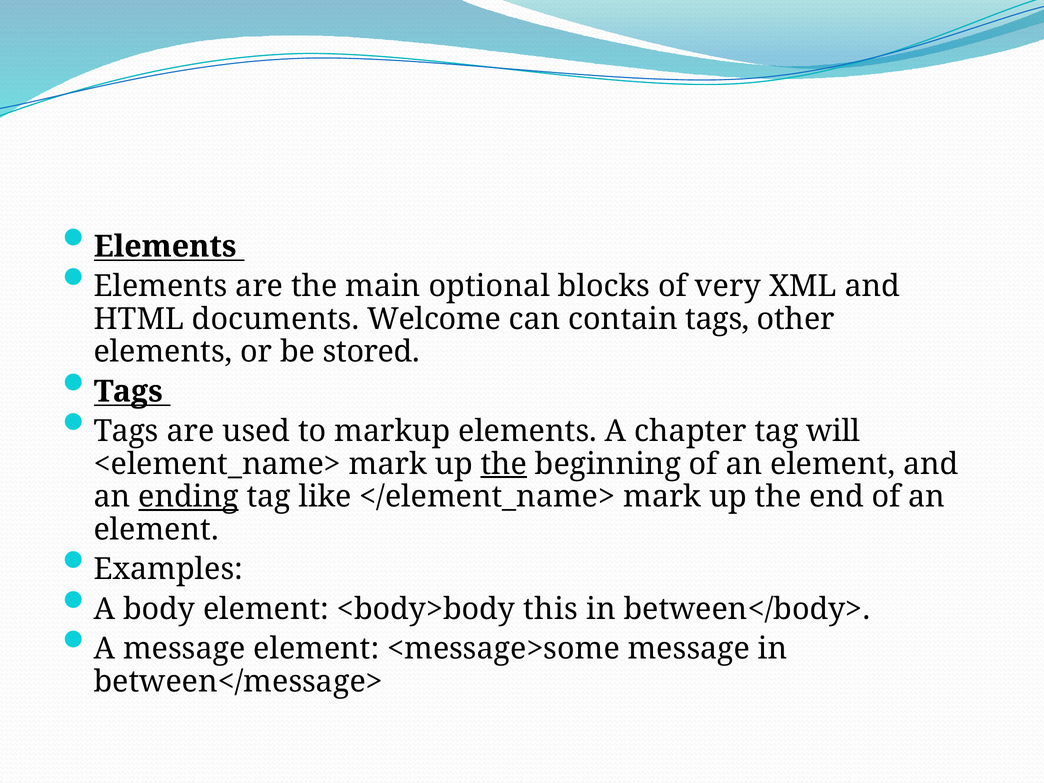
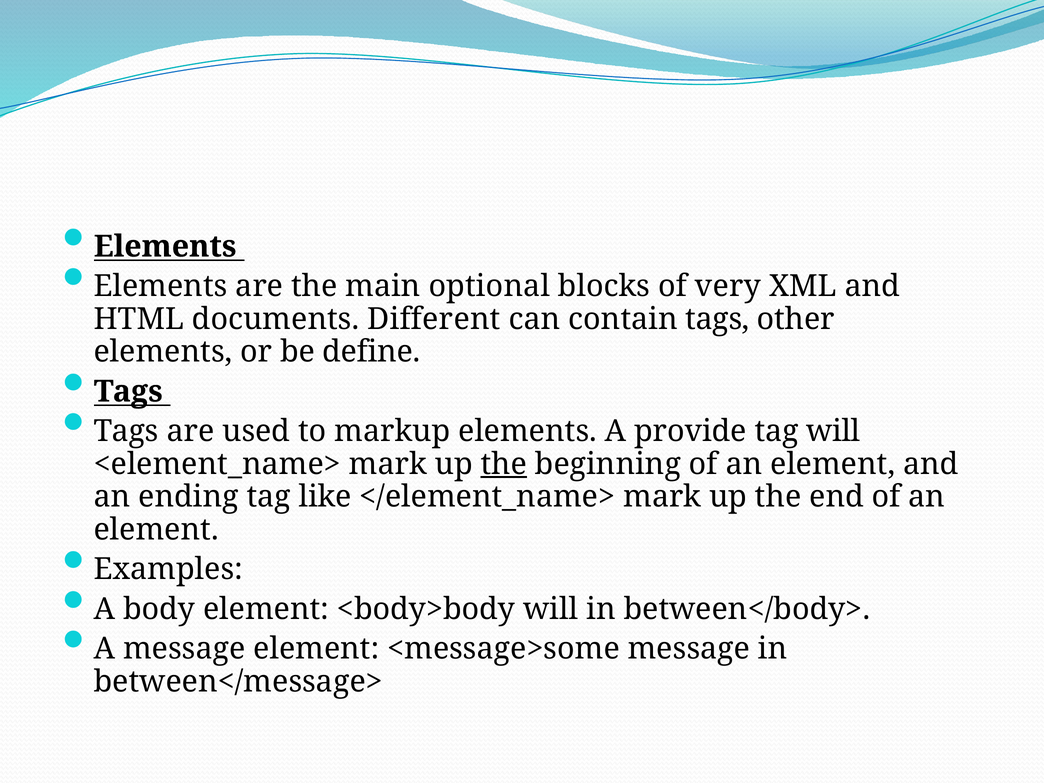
Welcome: Welcome -> Different
stored: stored -> define
chapter: chapter -> provide
ending underline: present -> none
<body>body this: this -> will
